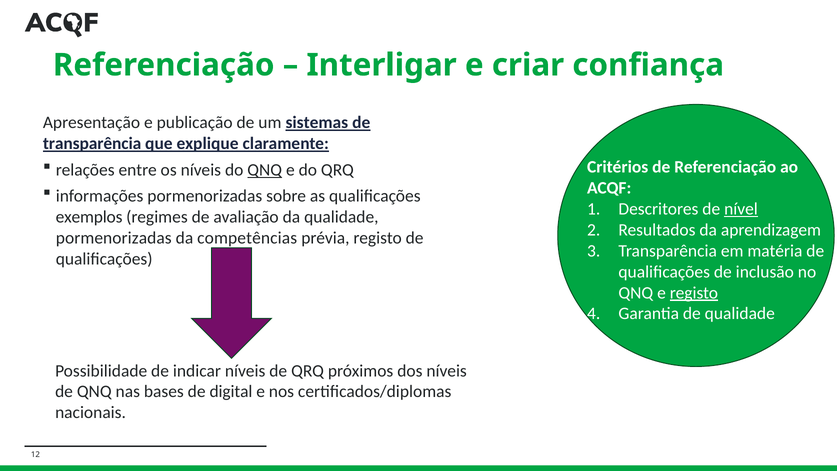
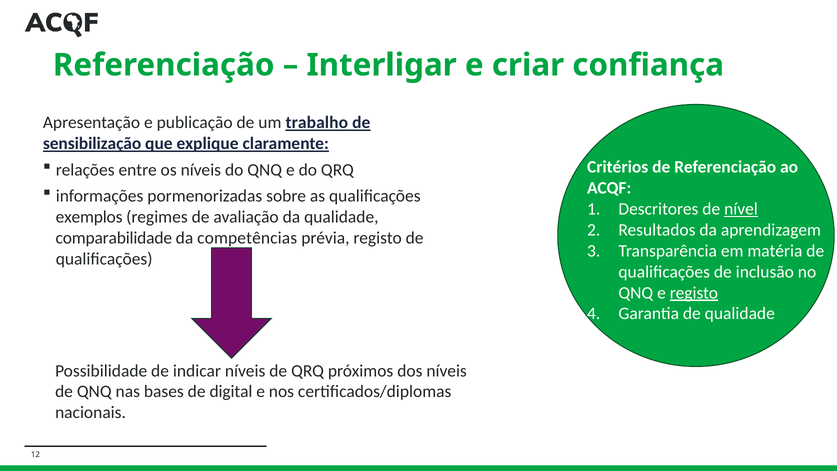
sistemas: sistemas -> trabalho
transparência at (92, 144): transparência -> sensibilização
QNQ at (265, 170) underline: present -> none
pormenorizadas at (114, 238): pormenorizadas -> comparabilidade
